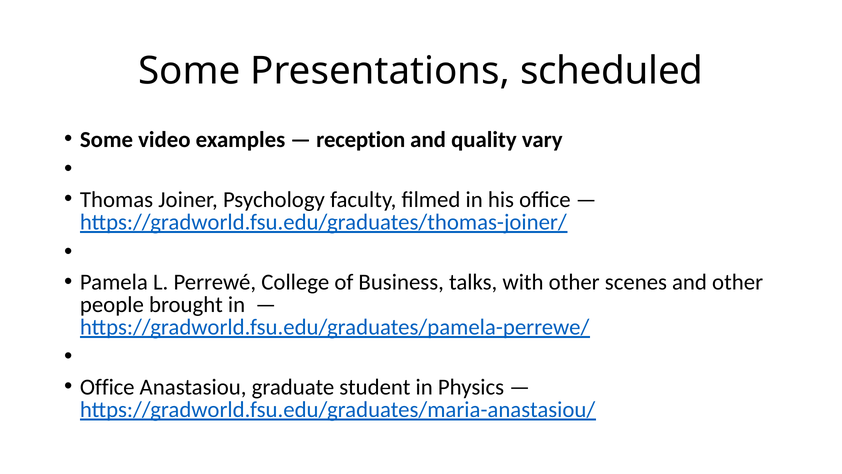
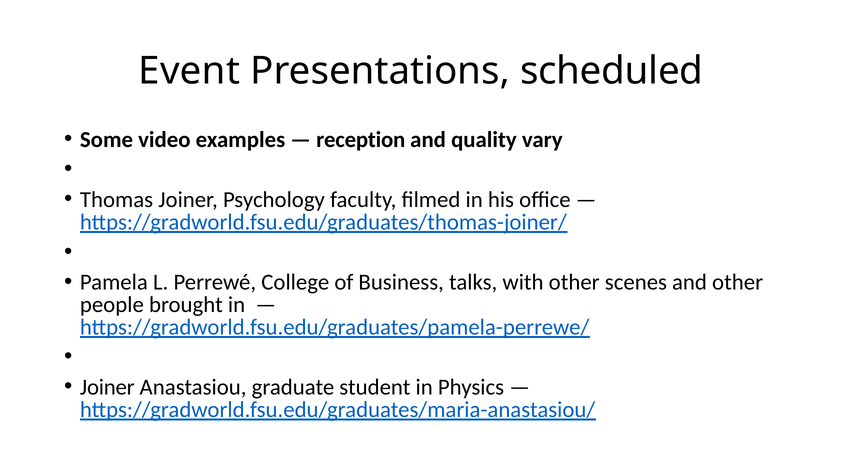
Some at (189, 71): Some -> Event
Office at (107, 387): Office -> Joiner
